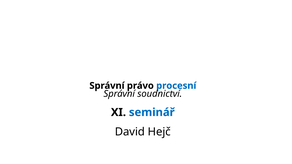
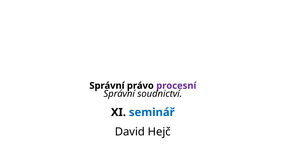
procesní colour: blue -> purple
